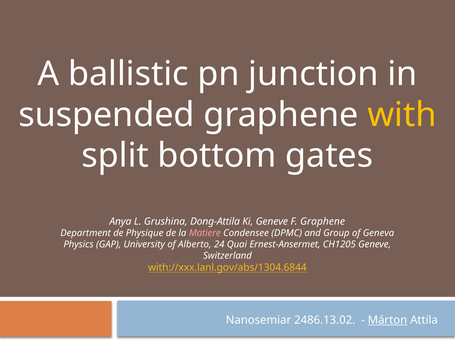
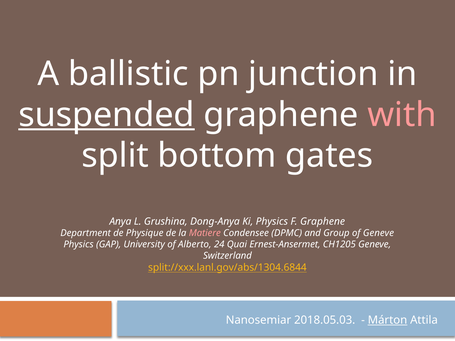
suspended underline: none -> present
with colour: yellow -> pink
Dong-Attila: Dong-Attila -> Dong-Anya
Ki Geneve: Geneve -> Physics
of Geneva: Geneva -> Geneve
with://xxx.lanl.gov/abs/1304.6844: with://xxx.lanl.gov/abs/1304.6844 -> split://xxx.lanl.gov/abs/1304.6844
2486.13.02: 2486.13.02 -> 2018.05.03
